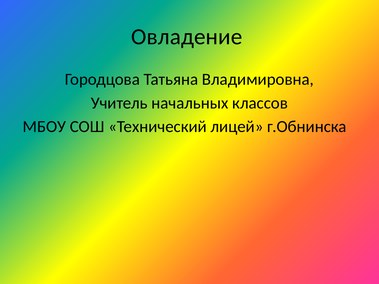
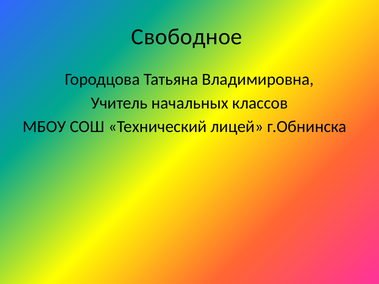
Овладение: Овладение -> Свободное
